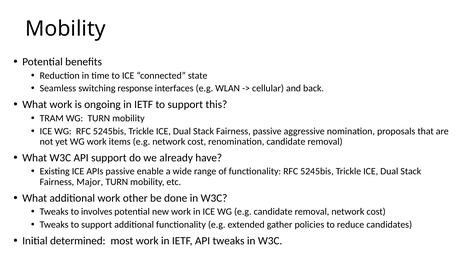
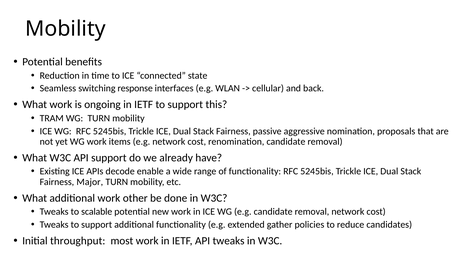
APIs passive: passive -> decode
involves: involves -> scalable
determined: determined -> throughput
